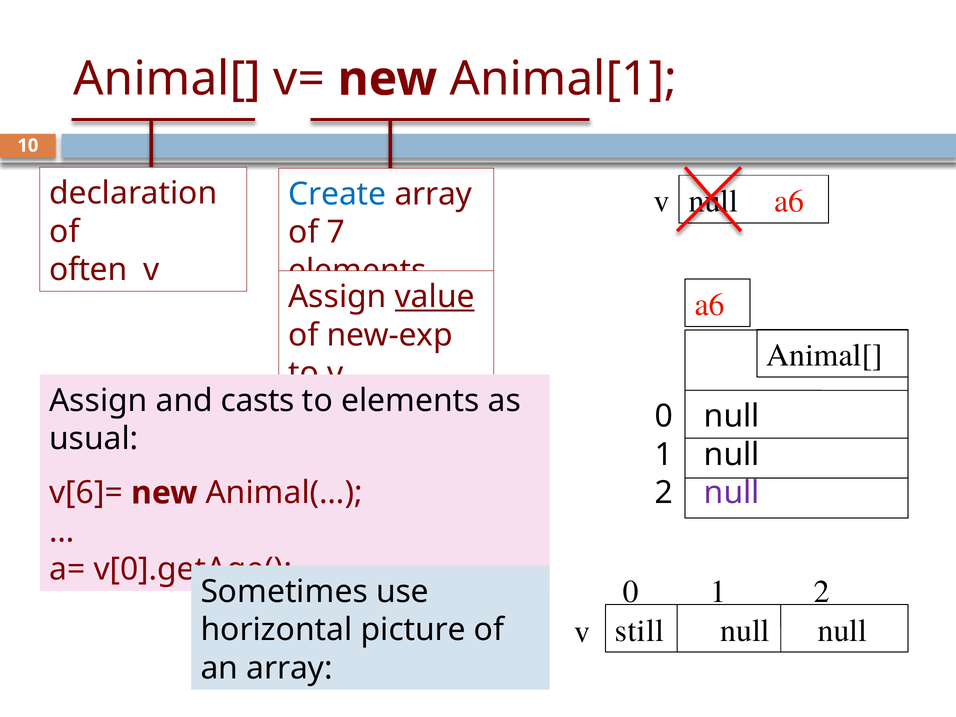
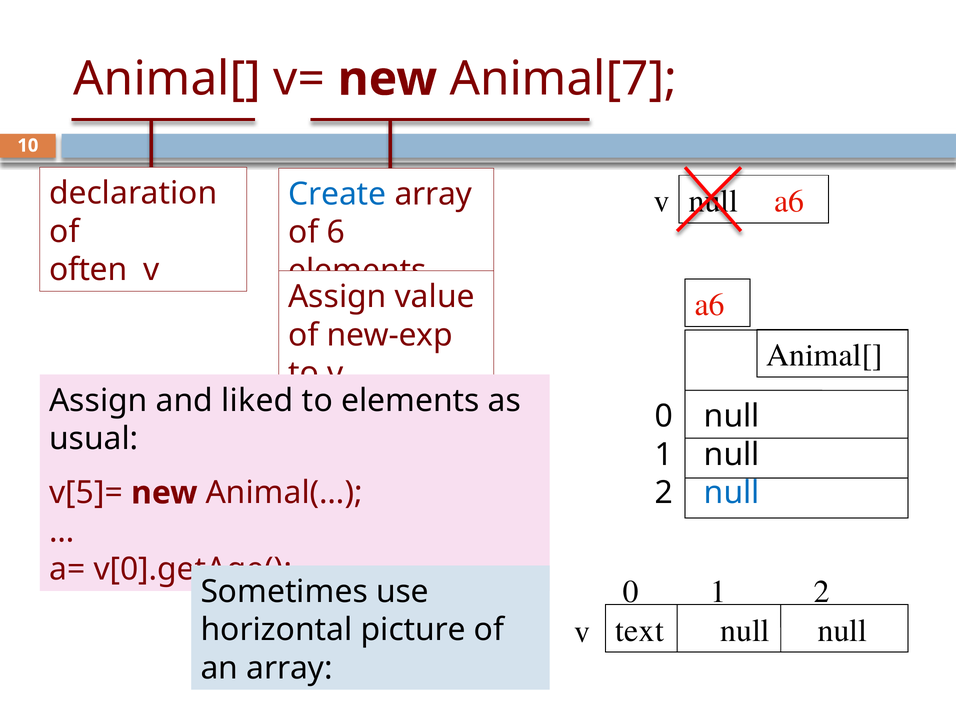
Animal[1: Animal[1 -> Animal[7
7: 7 -> 6
value underline: present -> none
casts: casts -> liked
v[6]=: v[6]= -> v[5]=
null at (732, 493) colour: purple -> blue
still: still -> text
